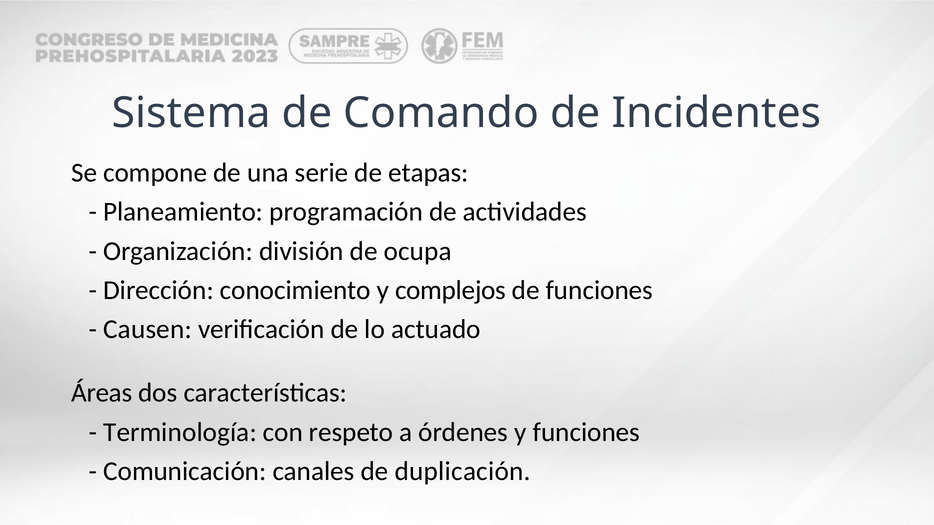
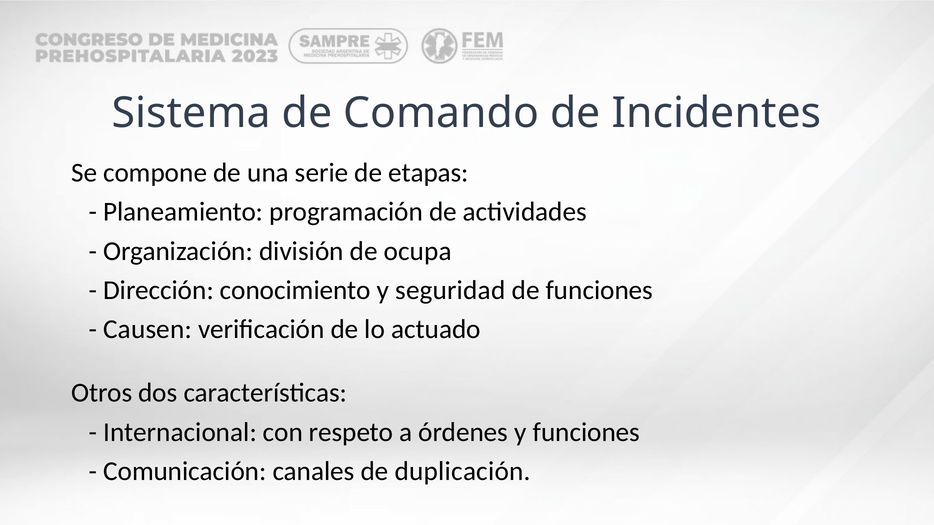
complejos: complejos -> seguridad
Áreas: Áreas -> Otros
Terminología: Terminología -> Internacional
